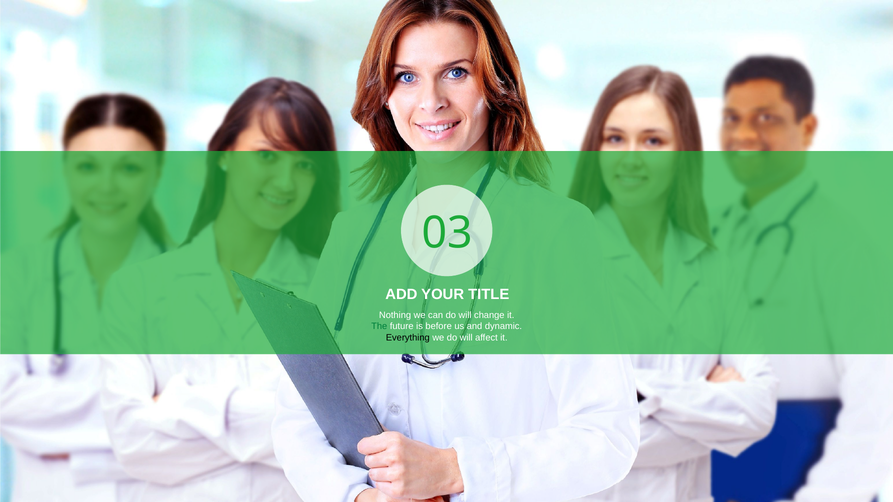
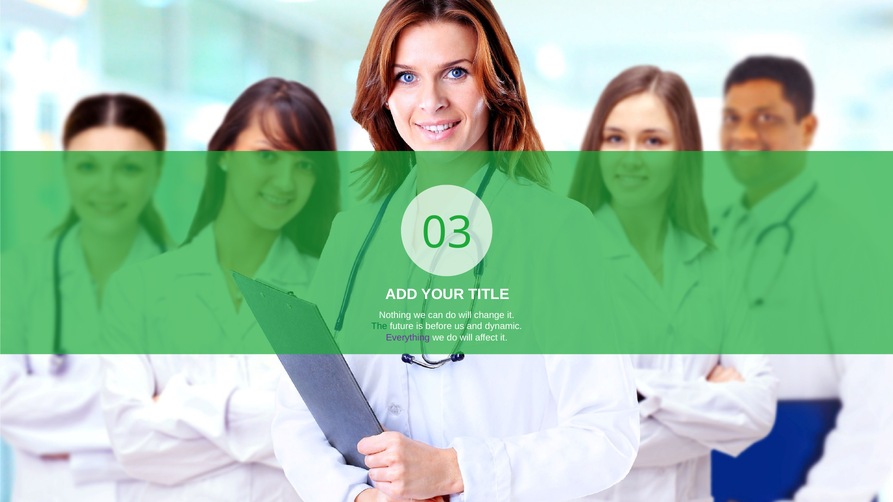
Everything colour: black -> purple
